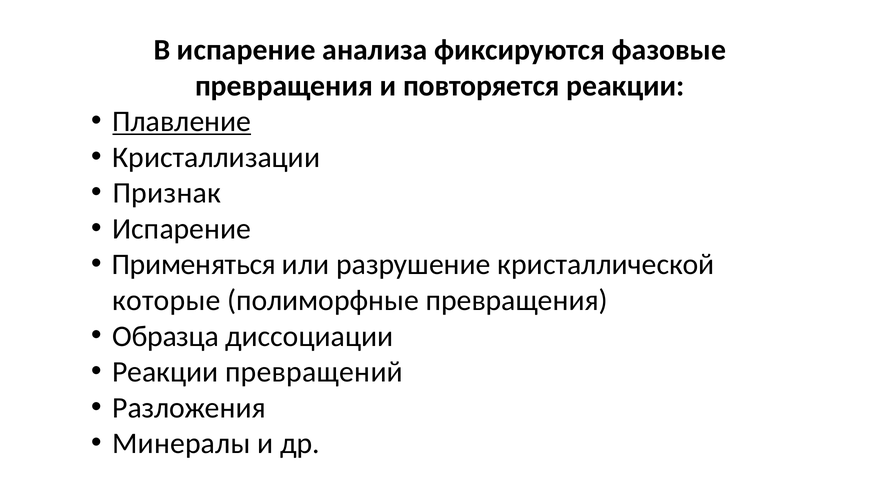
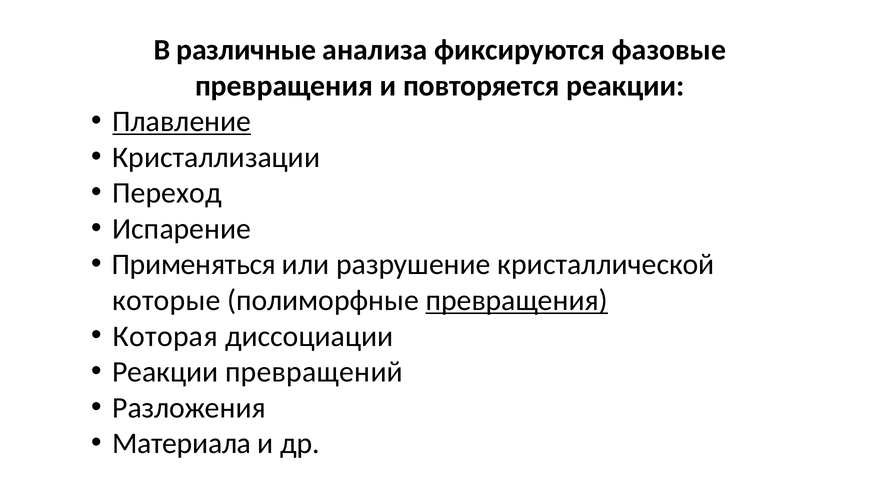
В испарение: испарение -> различные
Признак: Признак -> Переход
превращения at (517, 300) underline: none -> present
Образца: Образца -> Которая
Минералы: Минералы -> Материала
